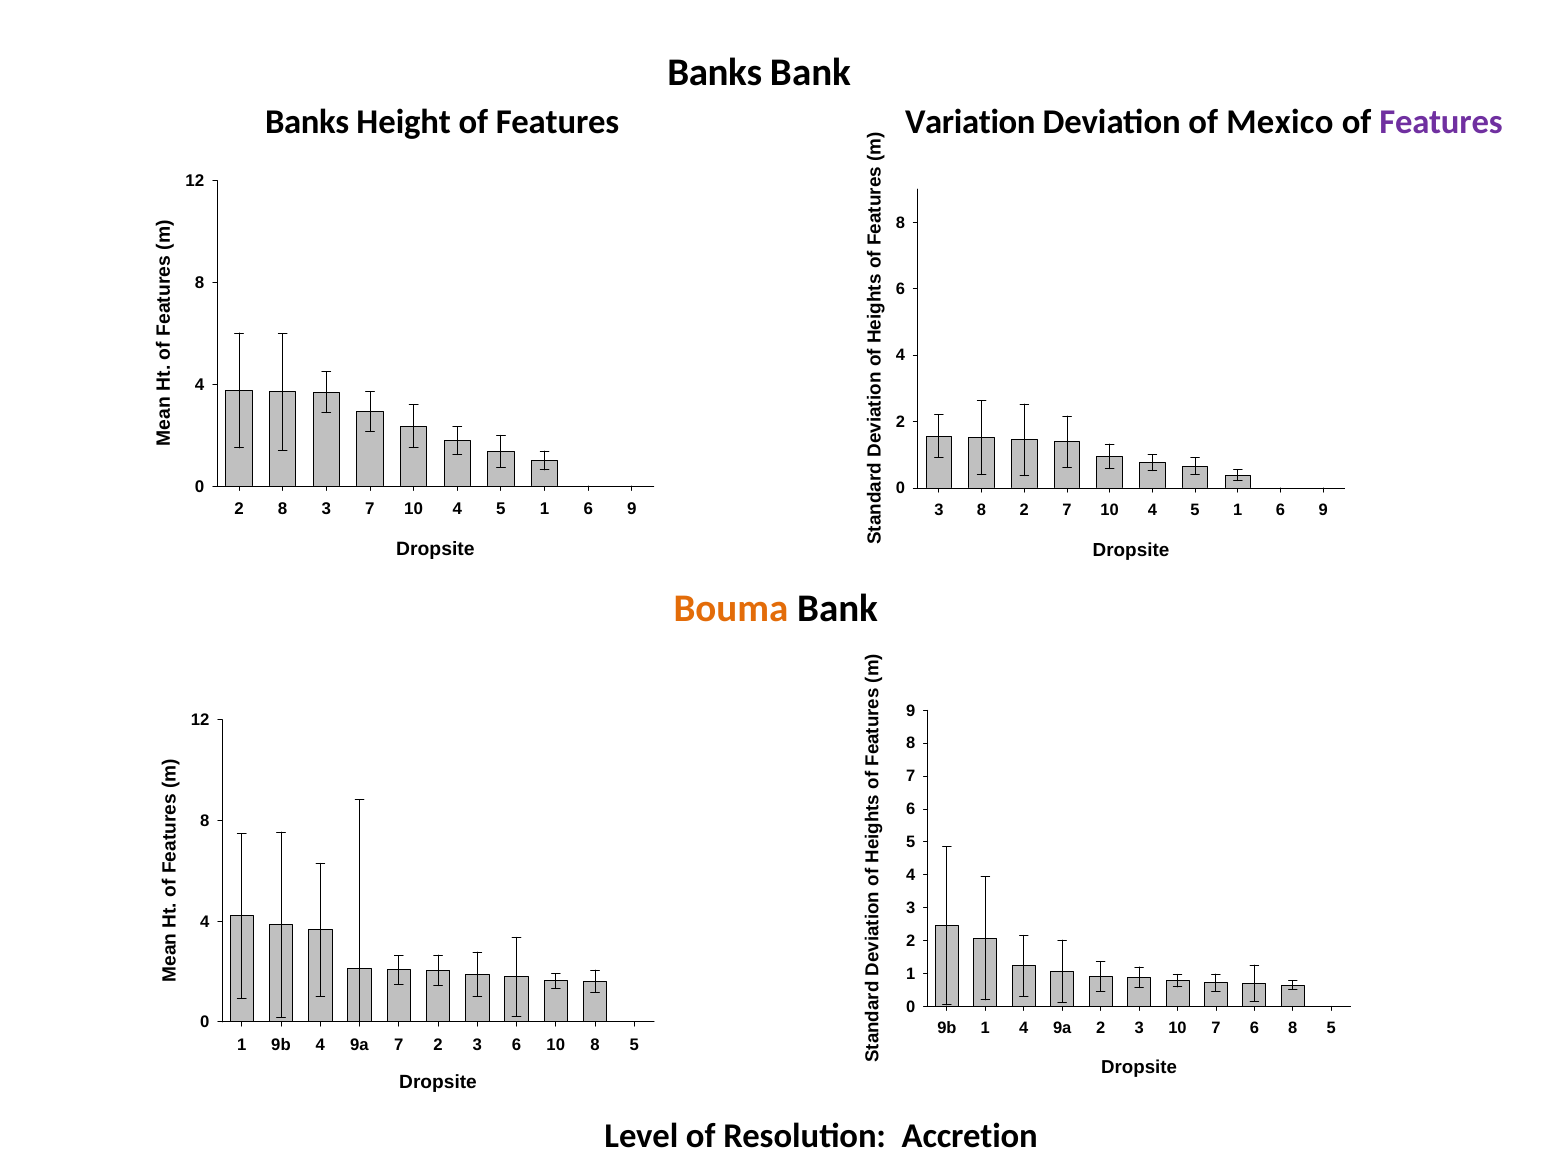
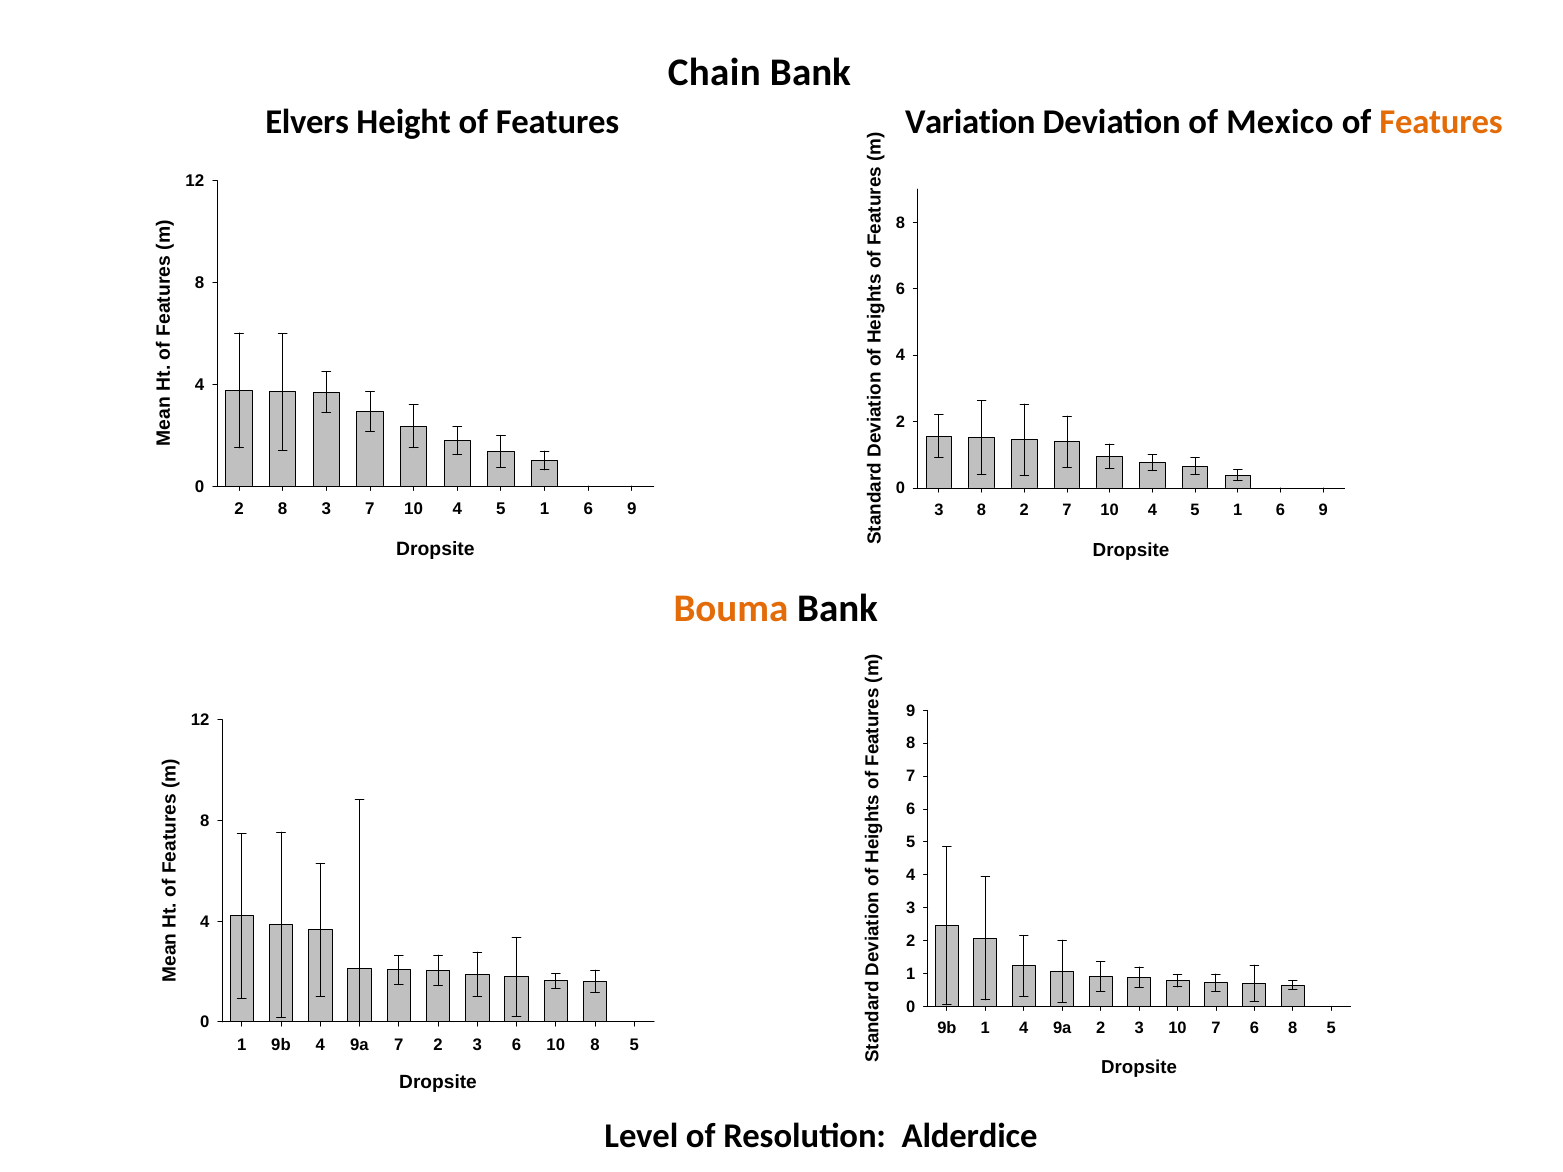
Banks at (715, 73): Banks -> Chain
Banks at (307, 122): Banks -> Elvers
Features at (1441, 122) colour: purple -> orange
Accretion: Accretion -> Alderdice
